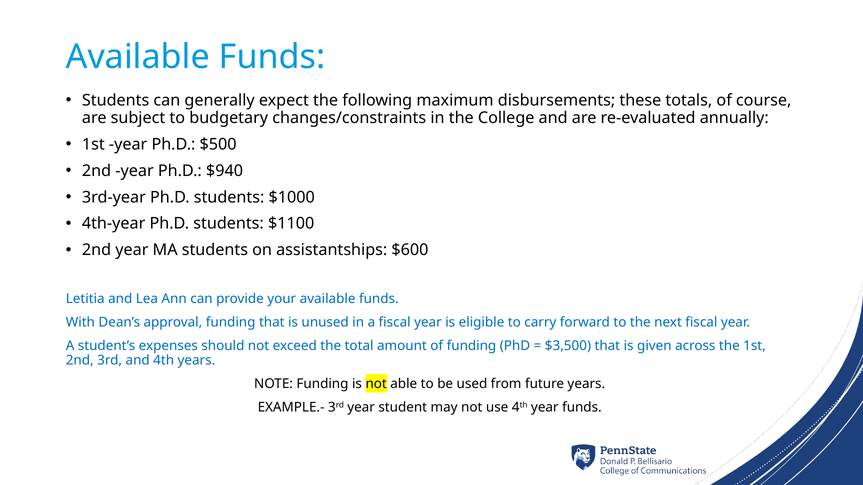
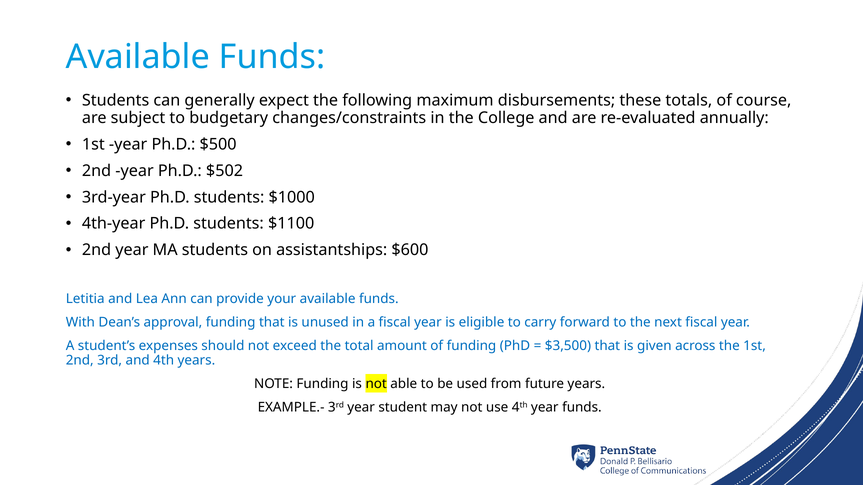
$940: $940 -> $502
